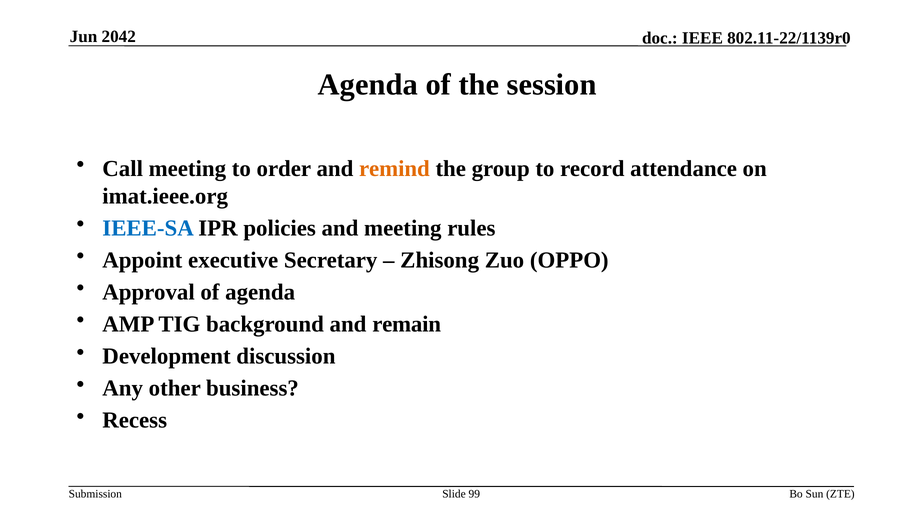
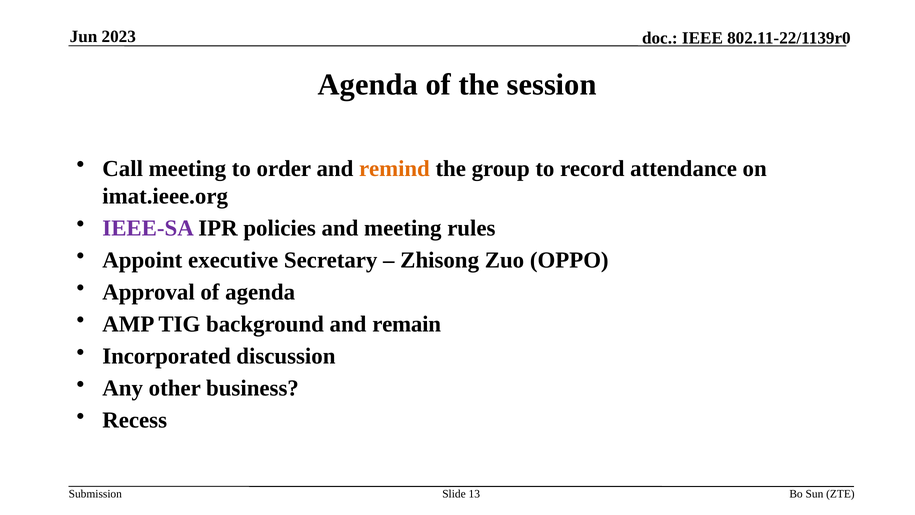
2042: 2042 -> 2023
IEEE-SA colour: blue -> purple
Development: Development -> Incorporated
99: 99 -> 13
